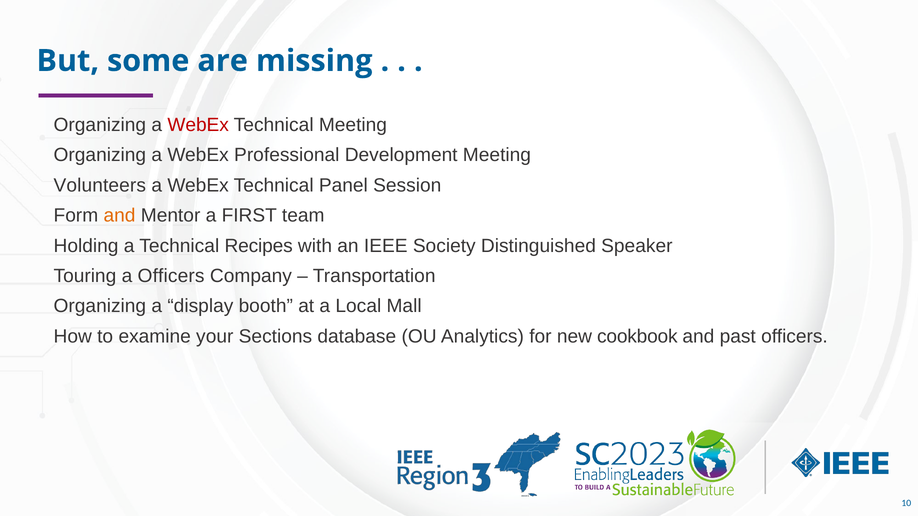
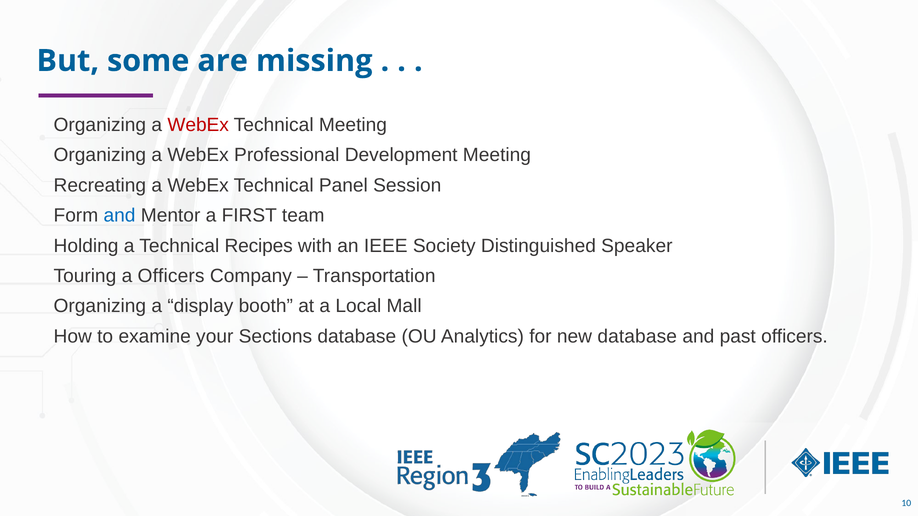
Volunteers: Volunteers -> Recreating
and at (120, 216) colour: orange -> blue
new cookbook: cookbook -> database
